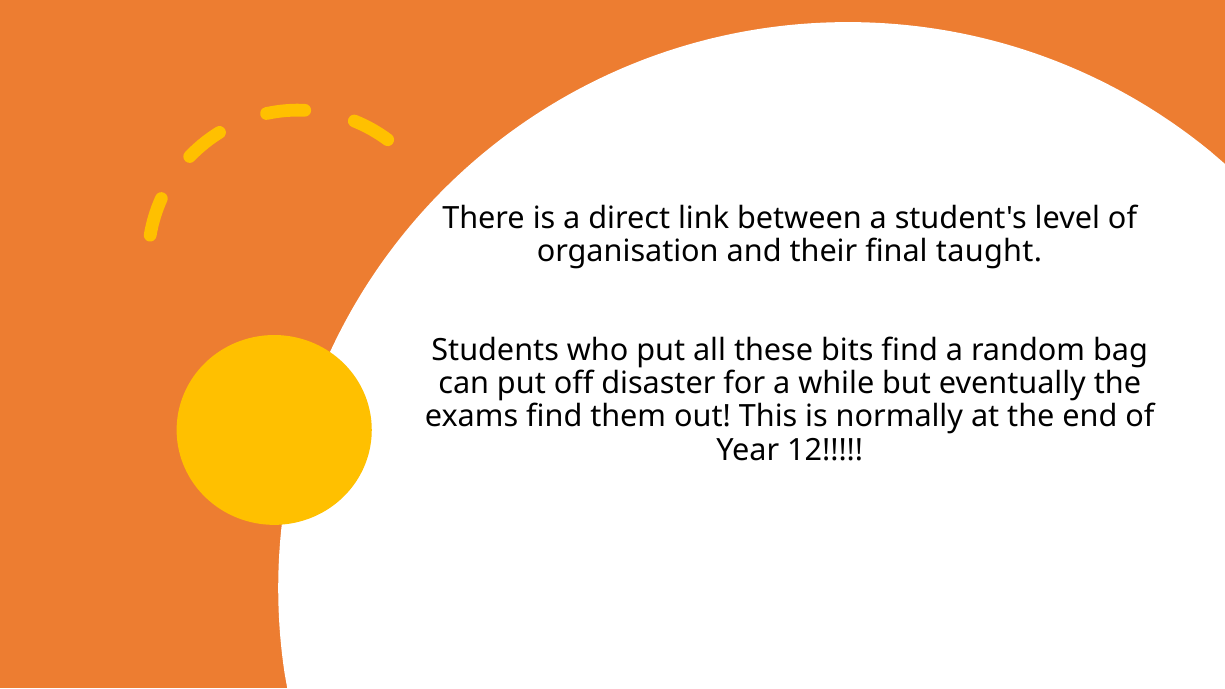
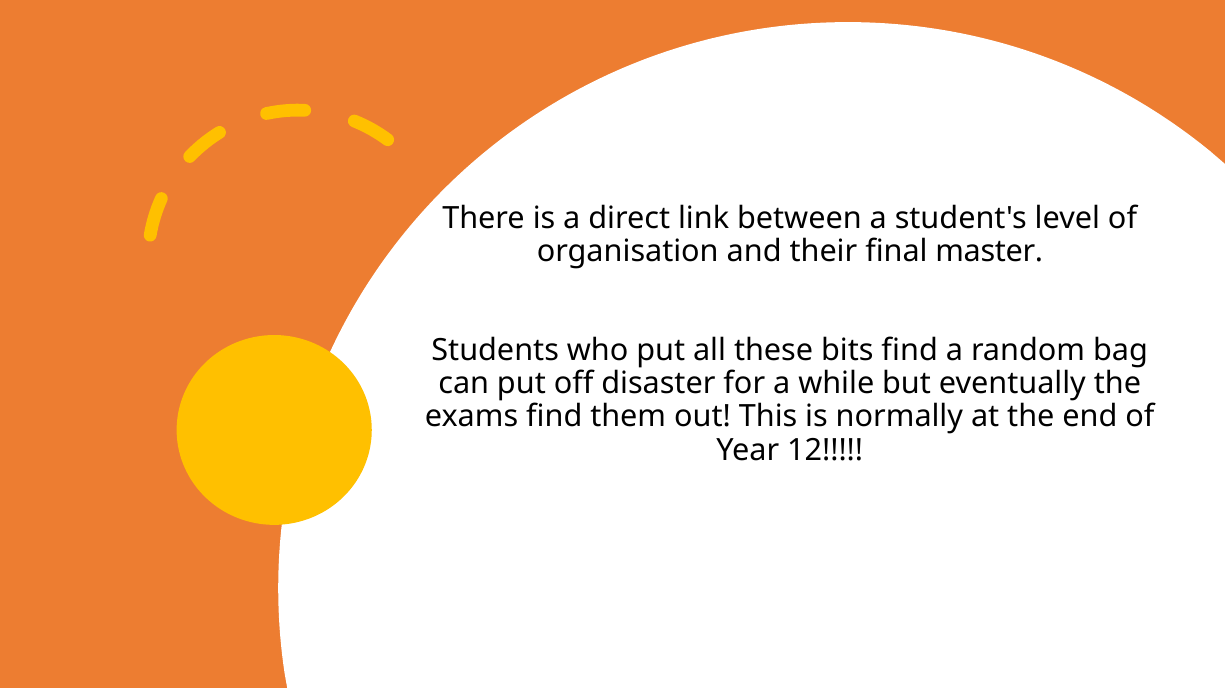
taught: taught -> master
